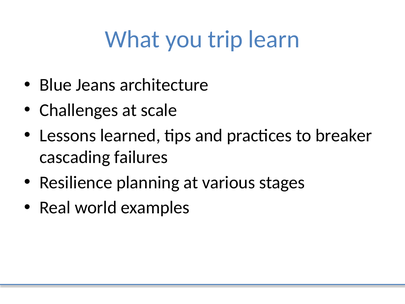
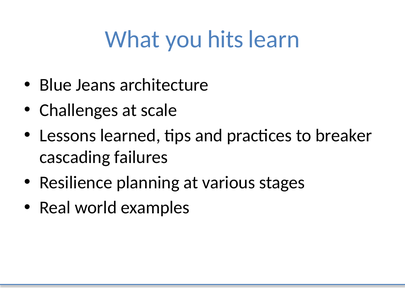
trip: trip -> hits
